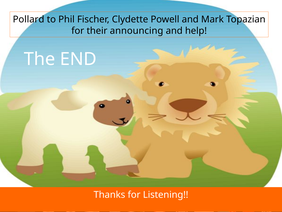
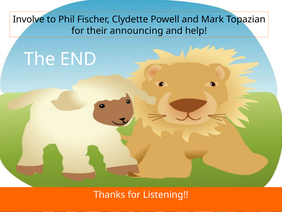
Pollard: Pollard -> Involve
